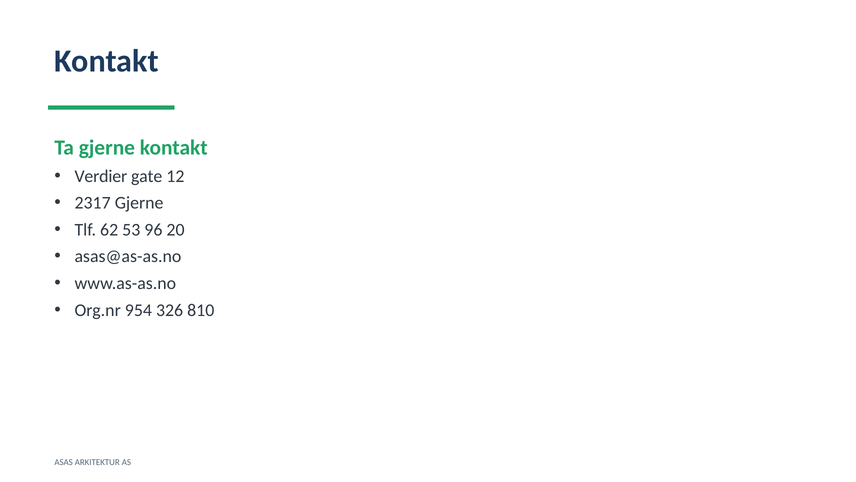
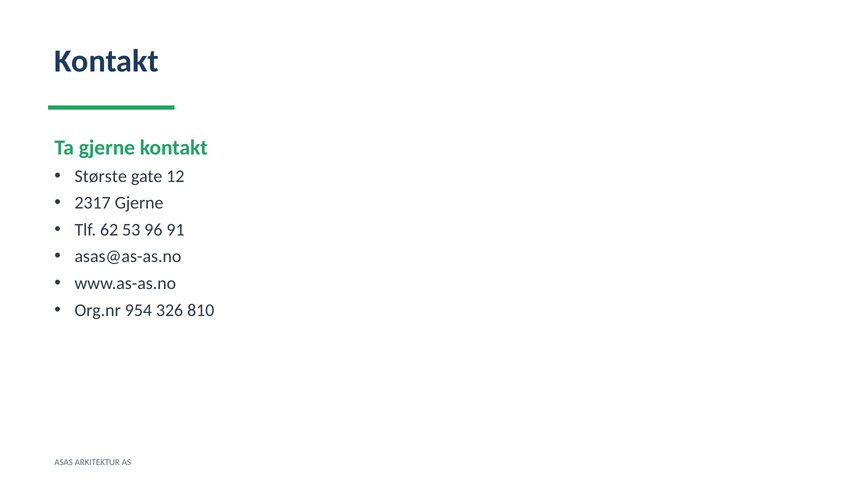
Verdier: Verdier -> Største
20: 20 -> 91
